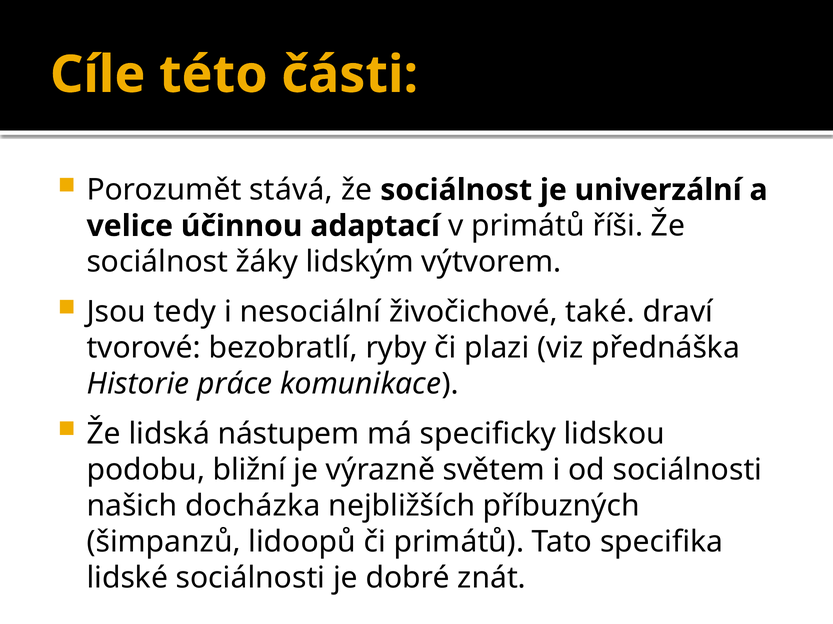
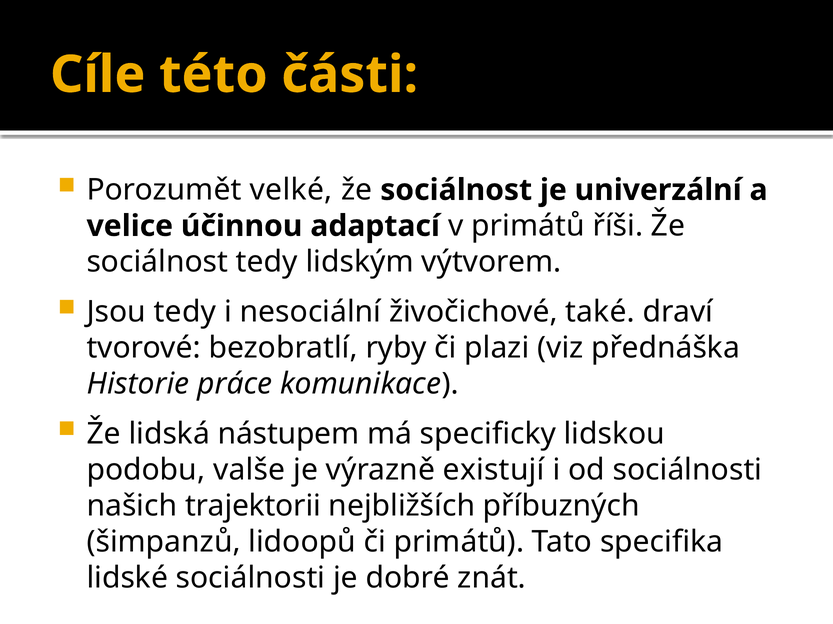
stává: stává -> velké
sociálnost žáky: žáky -> tedy
bližní: bližní -> valše
světem: světem -> existují
docházka: docházka -> trajektorii
